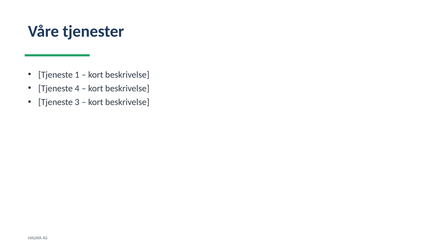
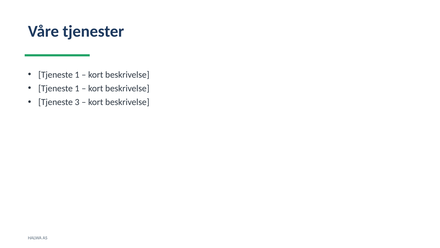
4 at (77, 88): 4 -> 1
